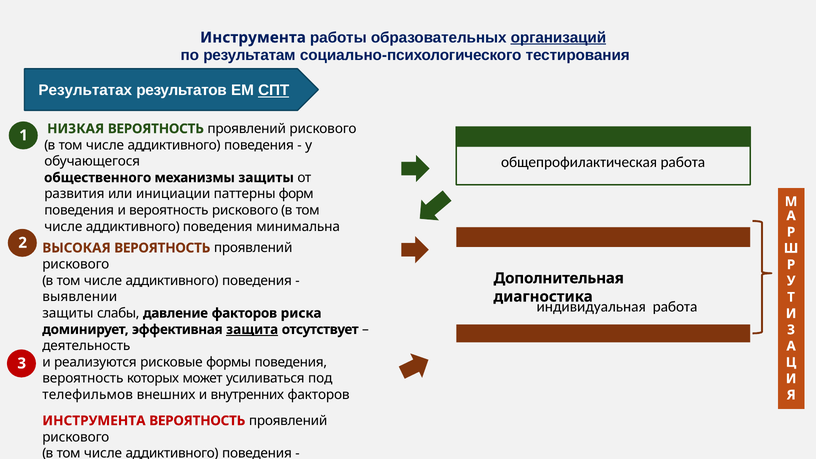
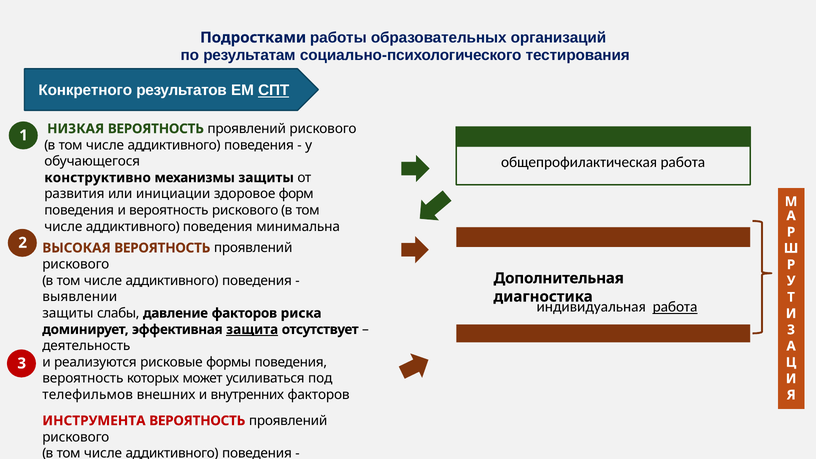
Инструмента at (253, 38): Инструмента -> Подростками
организаций underline: present -> none
Результатах: Результатах -> Конкретного
общественного: общественного -> конструктивно
паттерны: паттерны -> здоровое
работа at (675, 307) underline: none -> present
